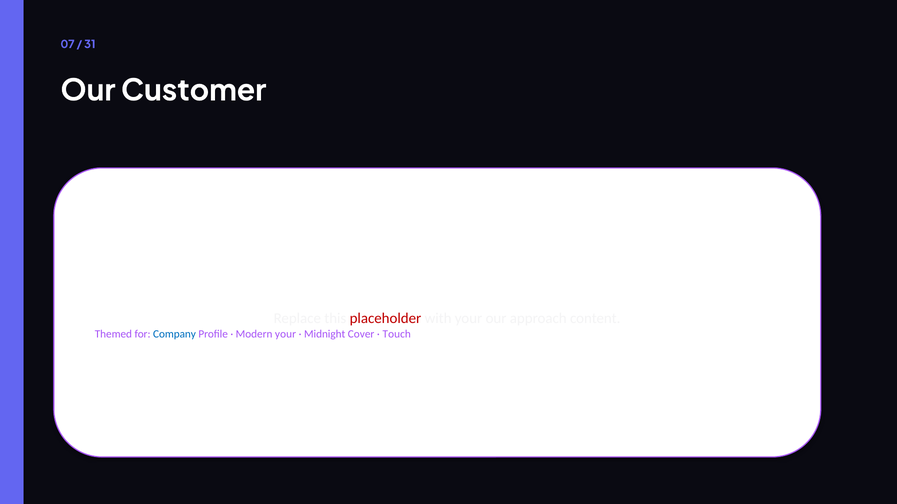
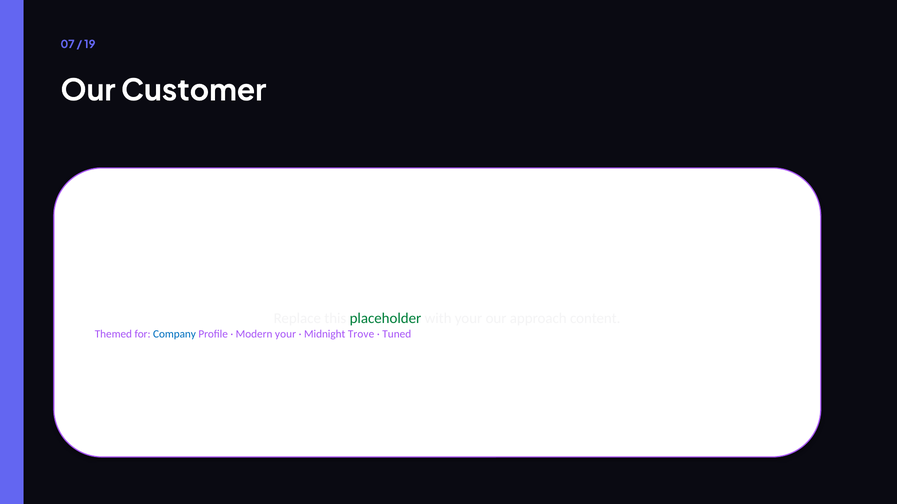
31: 31 -> 19
placeholder colour: red -> green
Cover: Cover -> Trove
Touch: Touch -> Tuned
